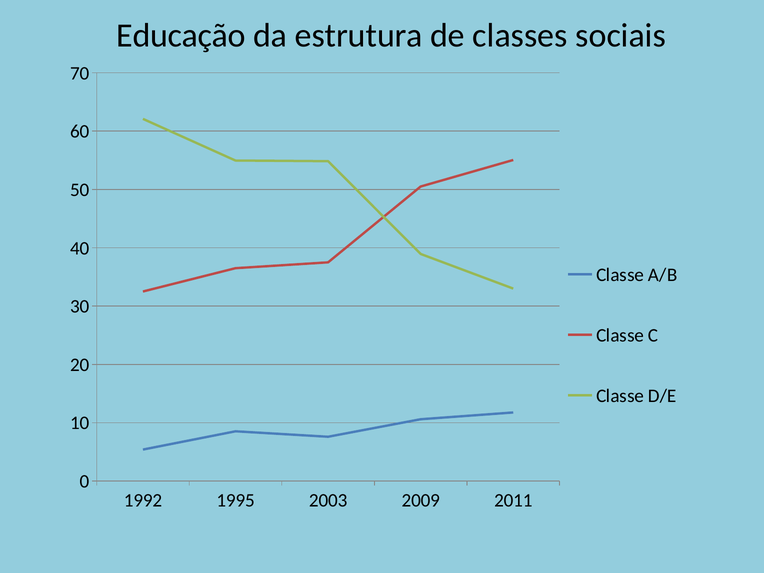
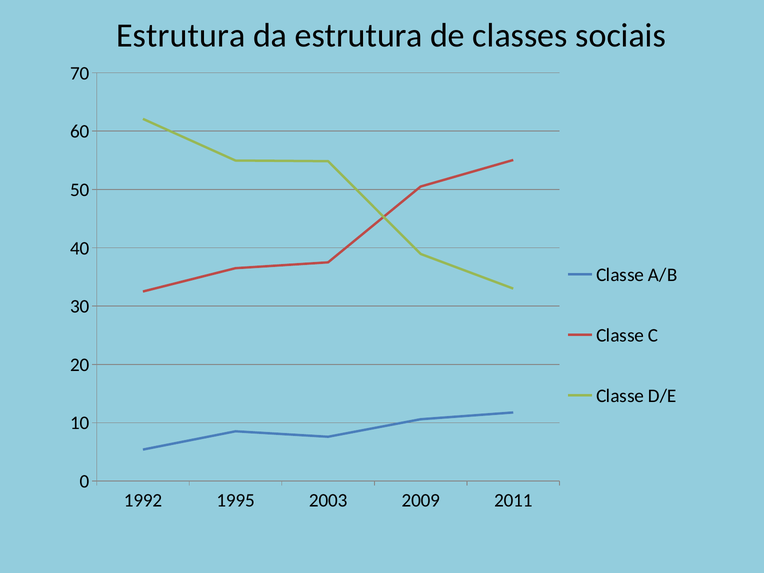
Educação at (181, 36): Educação -> Estrutura
